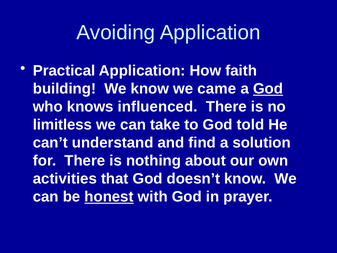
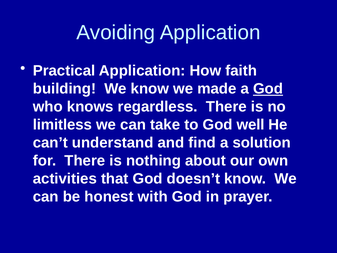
came: came -> made
influenced: influenced -> regardless
told: told -> well
honest underline: present -> none
